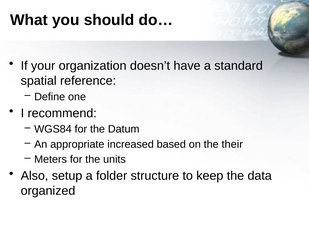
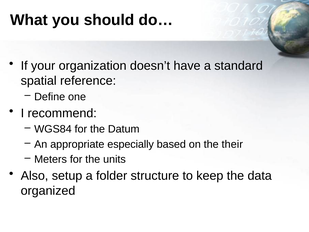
increased: increased -> especially
